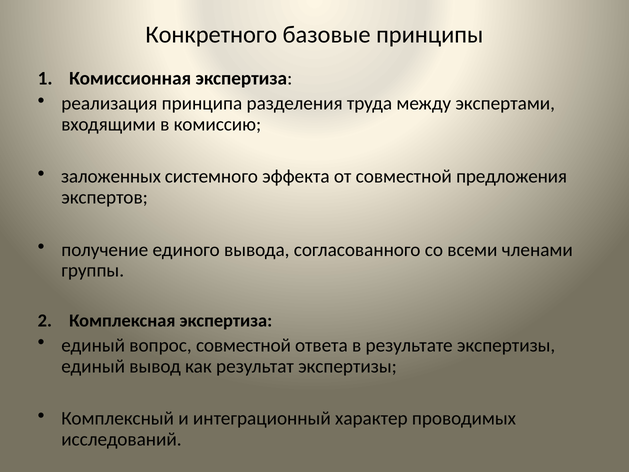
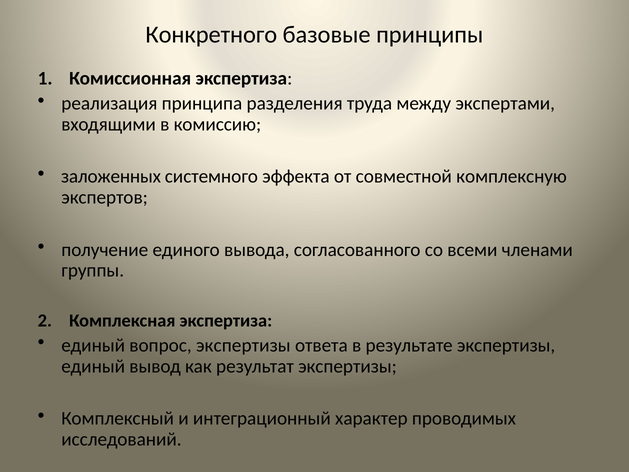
предложения: предложения -> комплексную
вопрос совместной: совместной -> экспертизы
